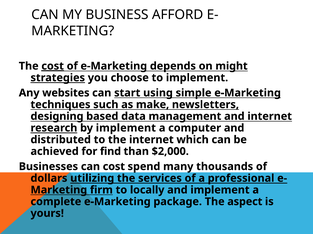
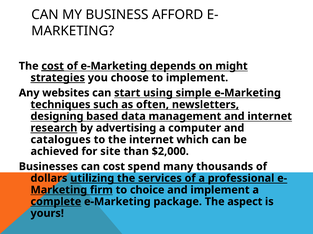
make: make -> often
by implement: implement -> advertising
distributed: distributed -> catalogues
find: find -> site
locally: locally -> choice
complete underline: none -> present
